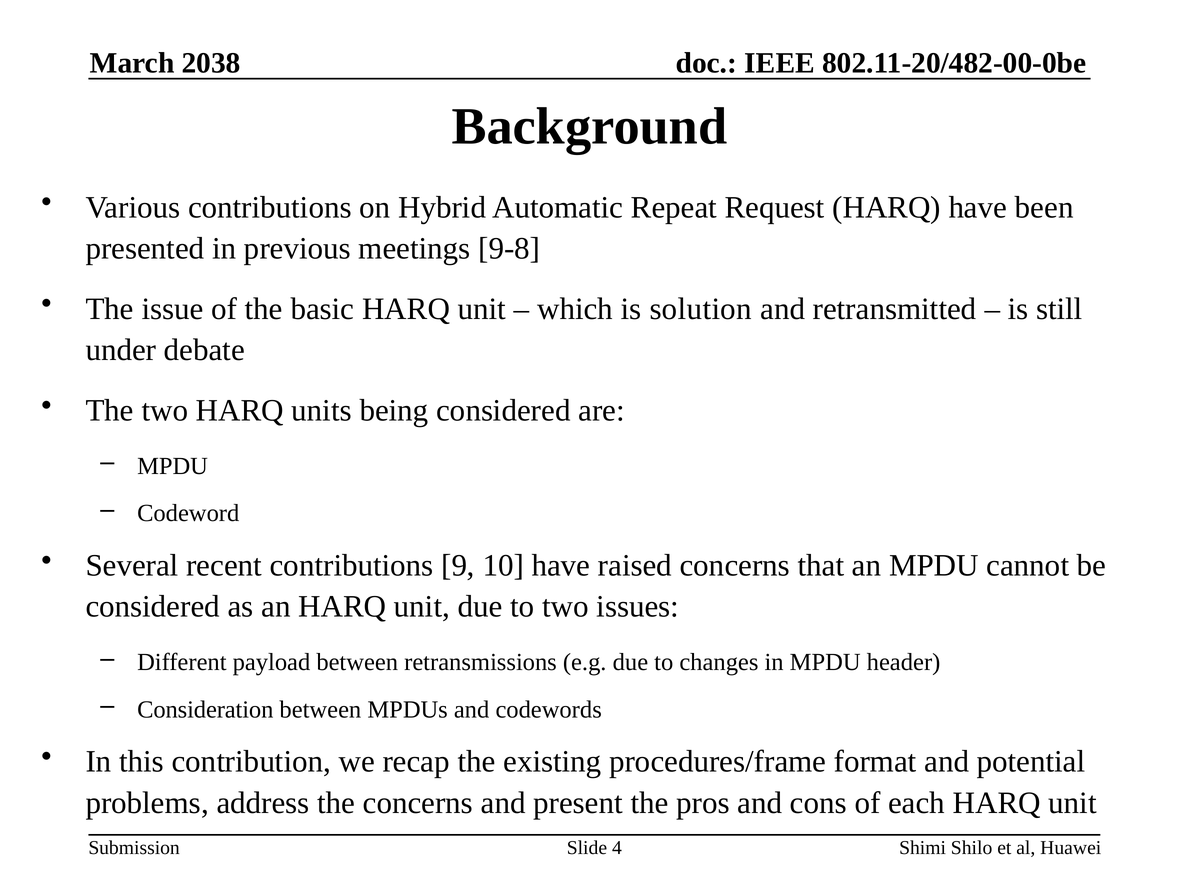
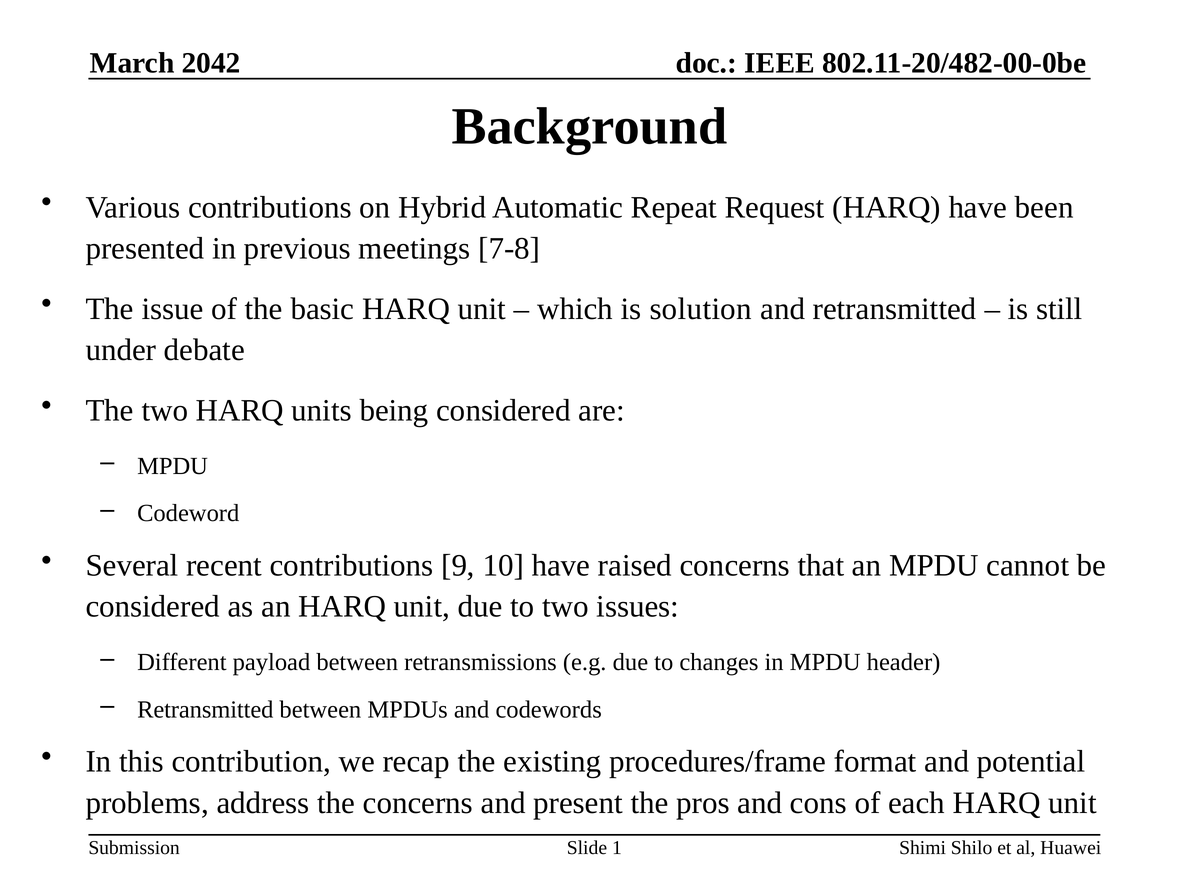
2038: 2038 -> 2042
9-8: 9-8 -> 7-8
Consideration at (205, 710): Consideration -> Retransmitted
4: 4 -> 1
